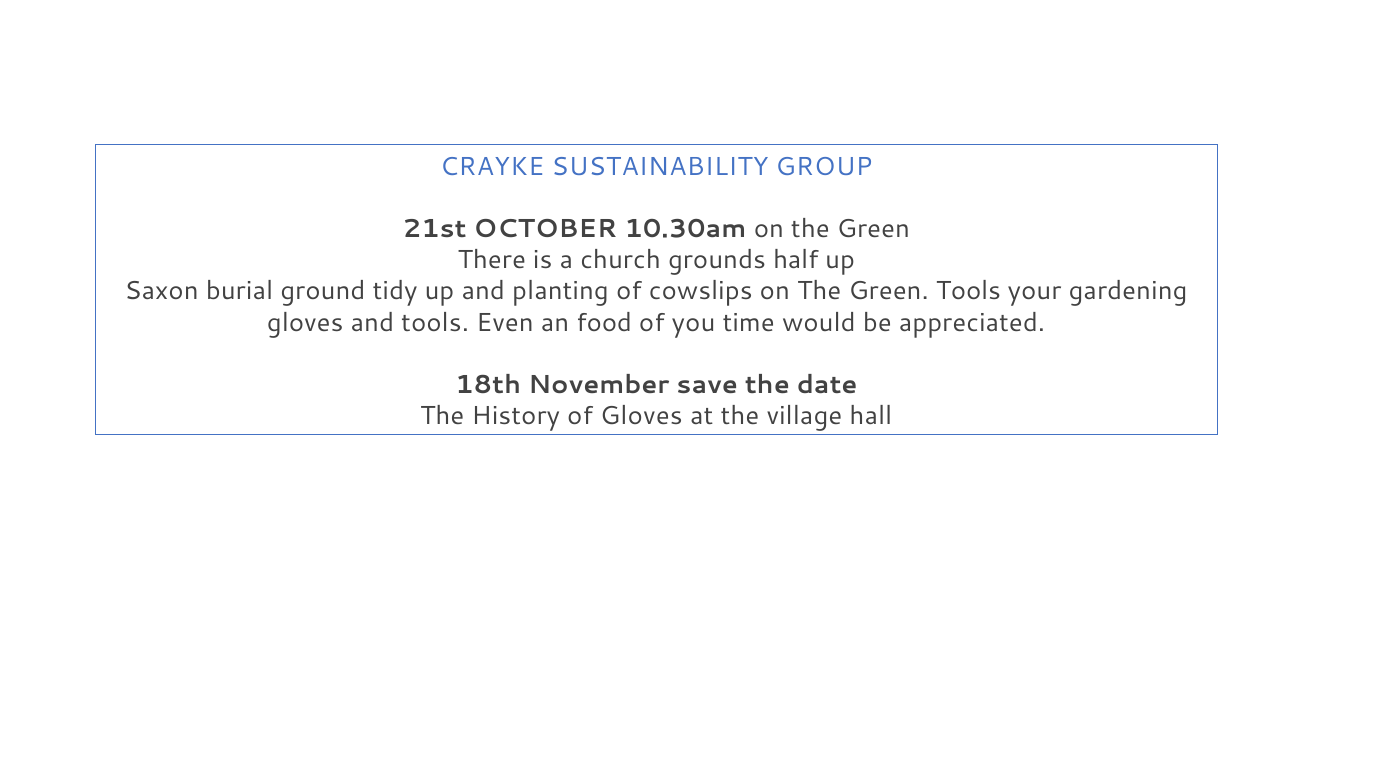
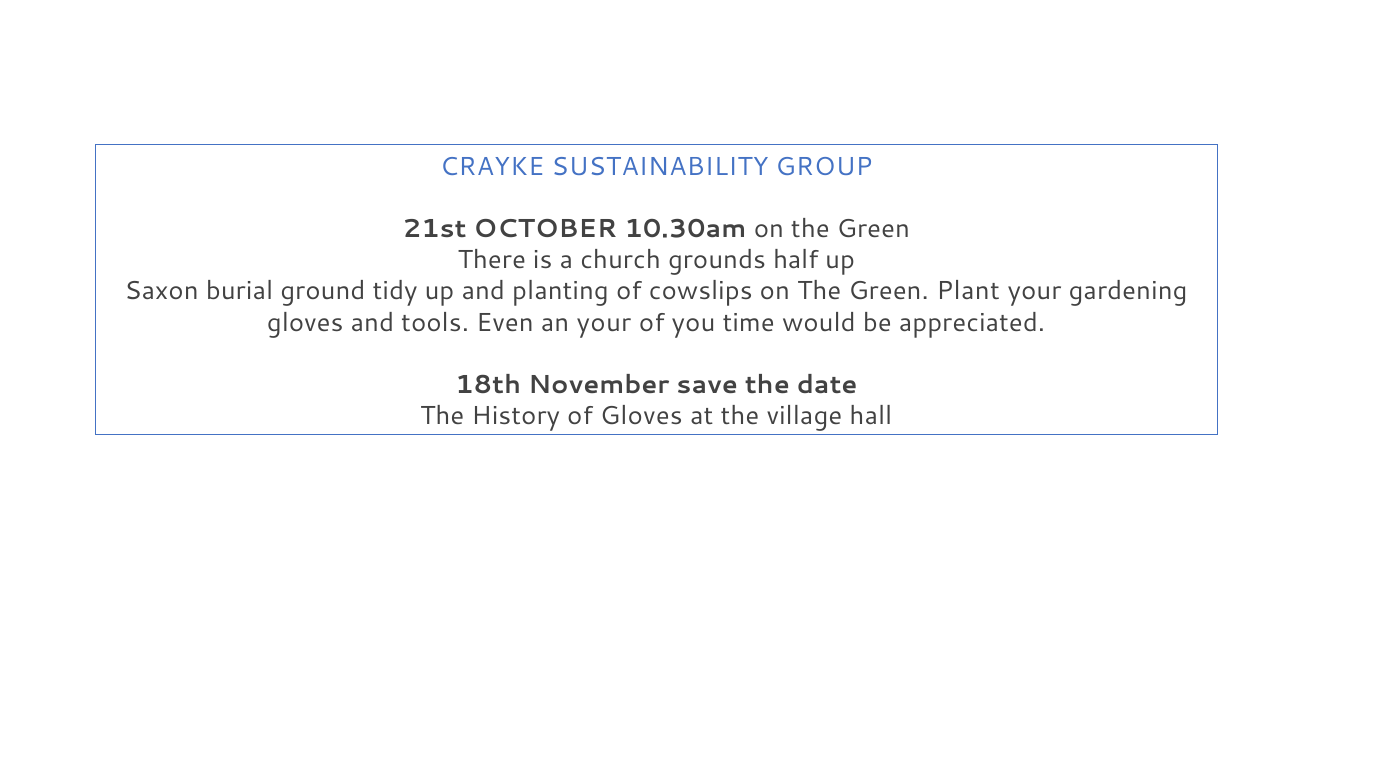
Green Tools: Tools -> Plant
an food: food -> your
